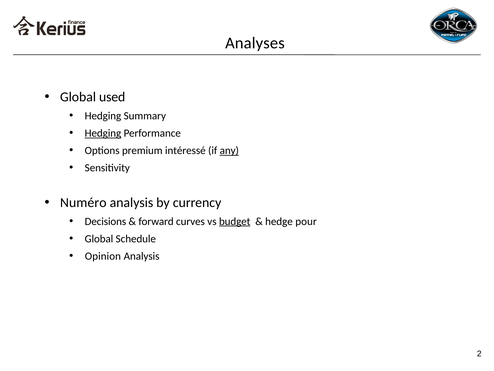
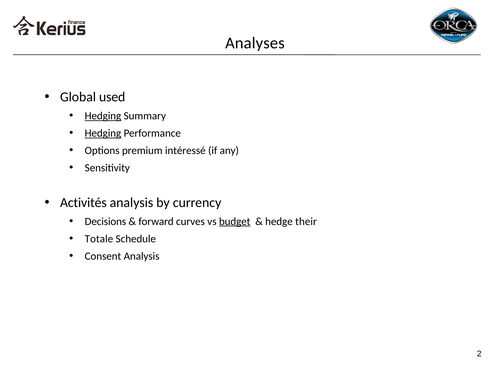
Hedging at (103, 116) underline: none -> present
any underline: present -> none
Numéro: Numéro -> Activités
pour: pour -> their
Global at (99, 238): Global -> Totale
Opinion: Opinion -> Consent
